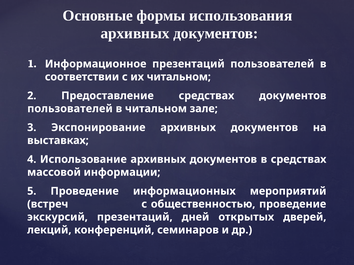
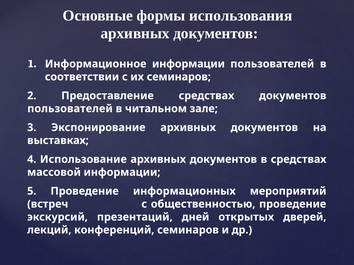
Информационное презентаций: презентаций -> информации
их читальном: читальном -> семинаров
